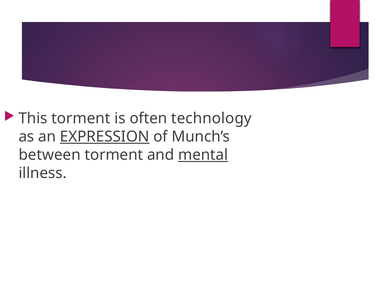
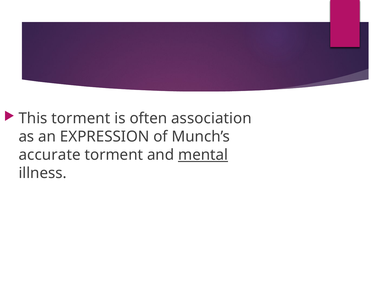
technology: technology -> association
EXPRESSION underline: present -> none
between: between -> accurate
